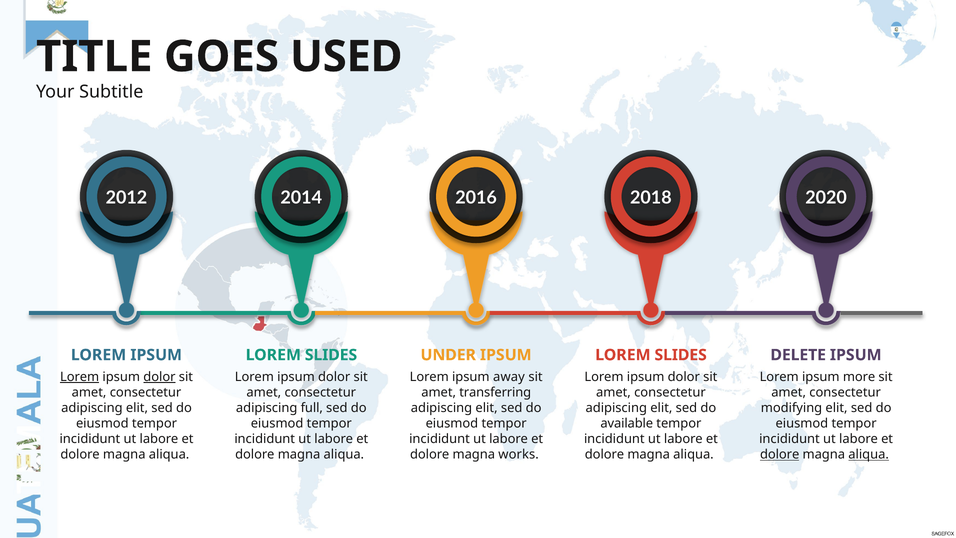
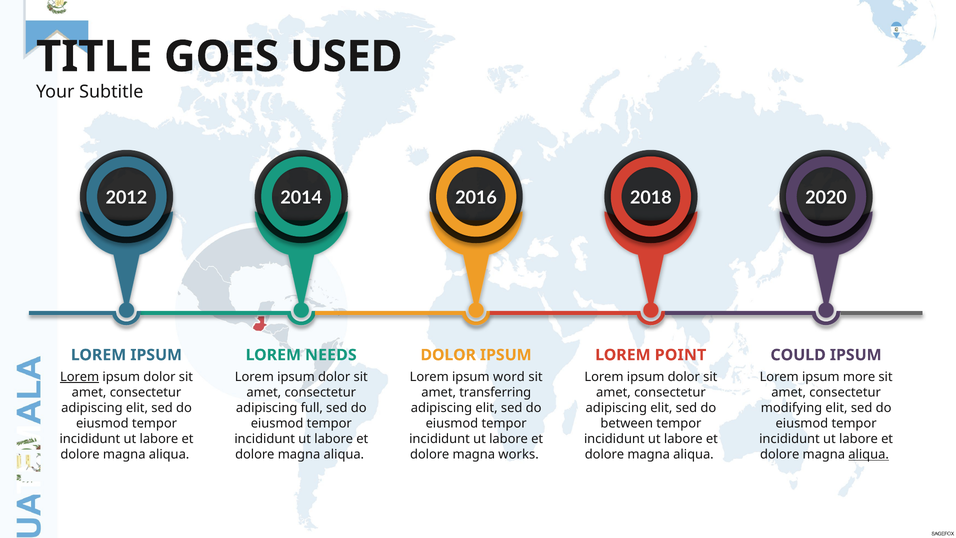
SLIDES at (331, 355): SLIDES -> NEEDS
UNDER at (448, 355): UNDER -> DOLOR
SLIDES at (681, 355): SLIDES -> POINT
DELETE: DELETE -> COULD
dolor at (159, 377) underline: present -> none
away: away -> word
available: available -> between
dolore at (780, 454) underline: present -> none
